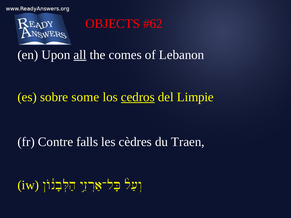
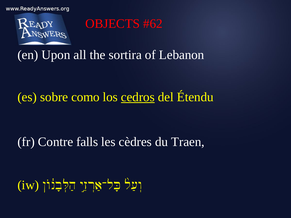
all underline: present -> none
comes: comes -> sortira
some: some -> como
Limpie: Limpie -> Étendu
